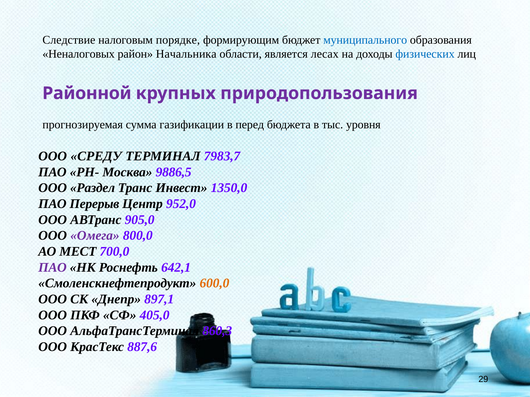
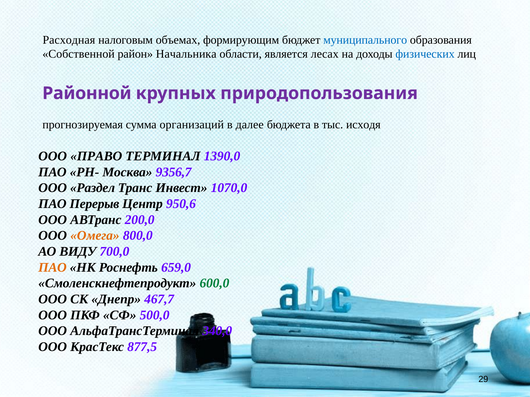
Следствие: Следствие -> Расходная
порядке: порядке -> объемах
Неналоговых: Неналоговых -> Собственной
газификации: газификации -> организаций
перед: перед -> далее
уровня: уровня -> исходя
СРЕДУ: СРЕДУ -> ПРАВО
7983,7: 7983,7 -> 1390,0
9886,5: 9886,5 -> 9356,7
1350,0: 1350,0 -> 1070,0
952,0: 952,0 -> 950,6
905,0: 905,0 -> 200,0
Омега colour: purple -> orange
МЕСТ: МЕСТ -> ВИДУ
ПАО at (52, 268) colour: purple -> orange
642,1: 642,1 -> 659,0
600,0 colour: orange -> green
897,1: 897,1 -> 467,7
405,0: 405,0 -> 500,0
860,3: 860,3 -> 340,0
887,6: 887,6 -> 877,5
